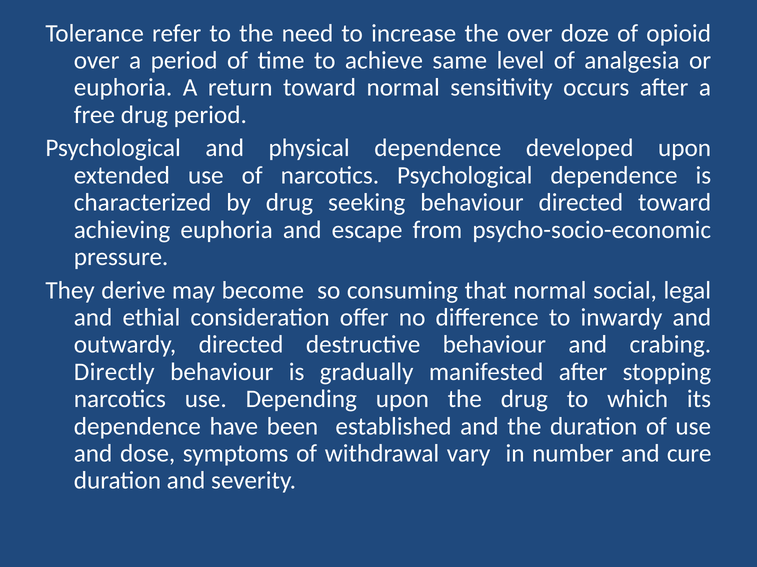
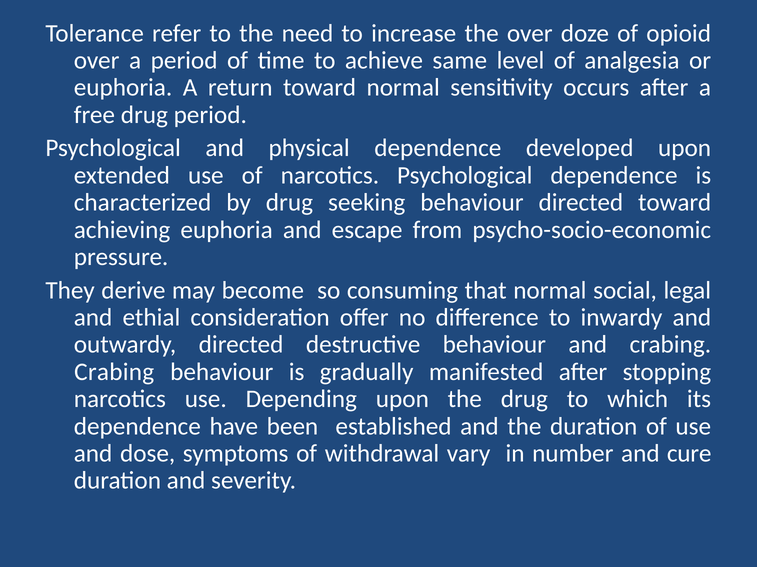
Directly at (114, 372): Directly -> Crabing
